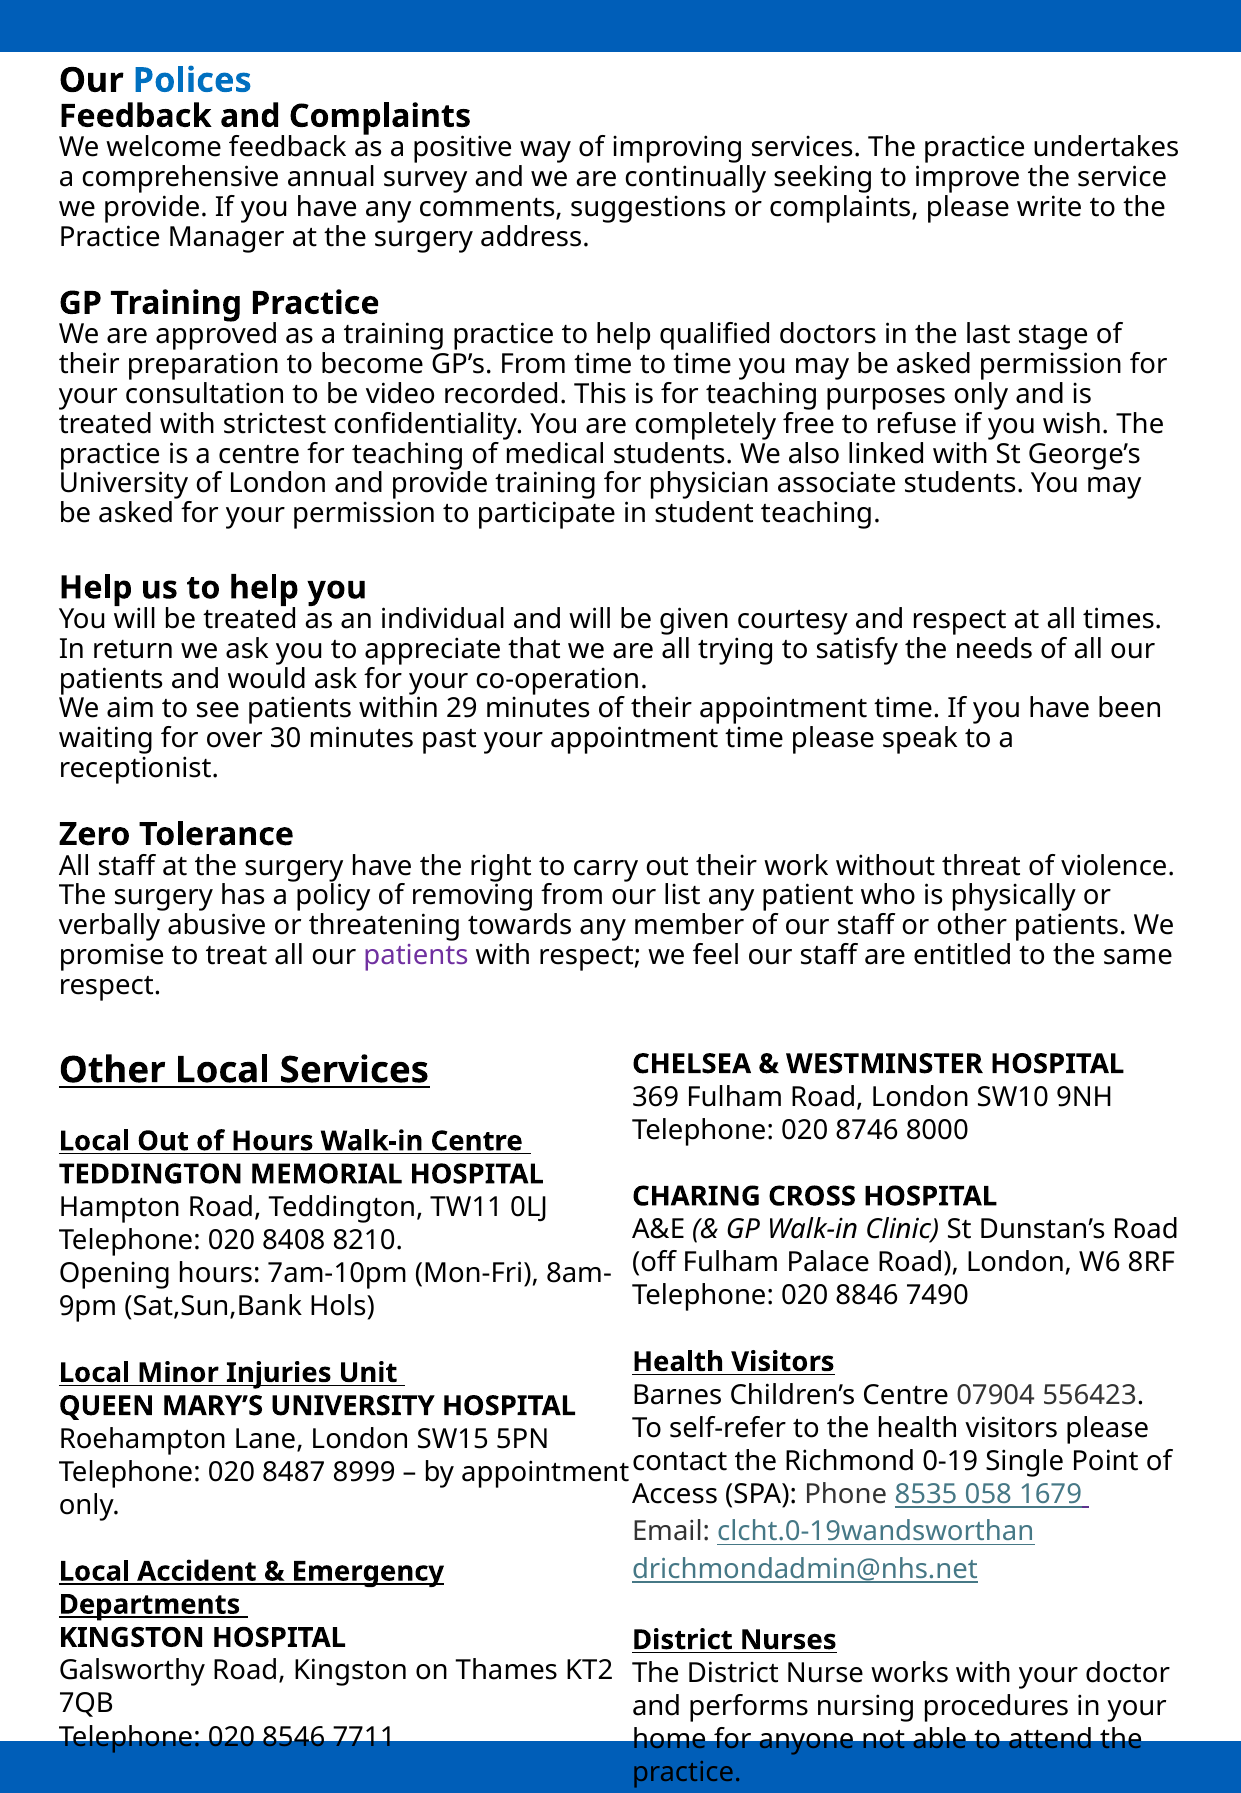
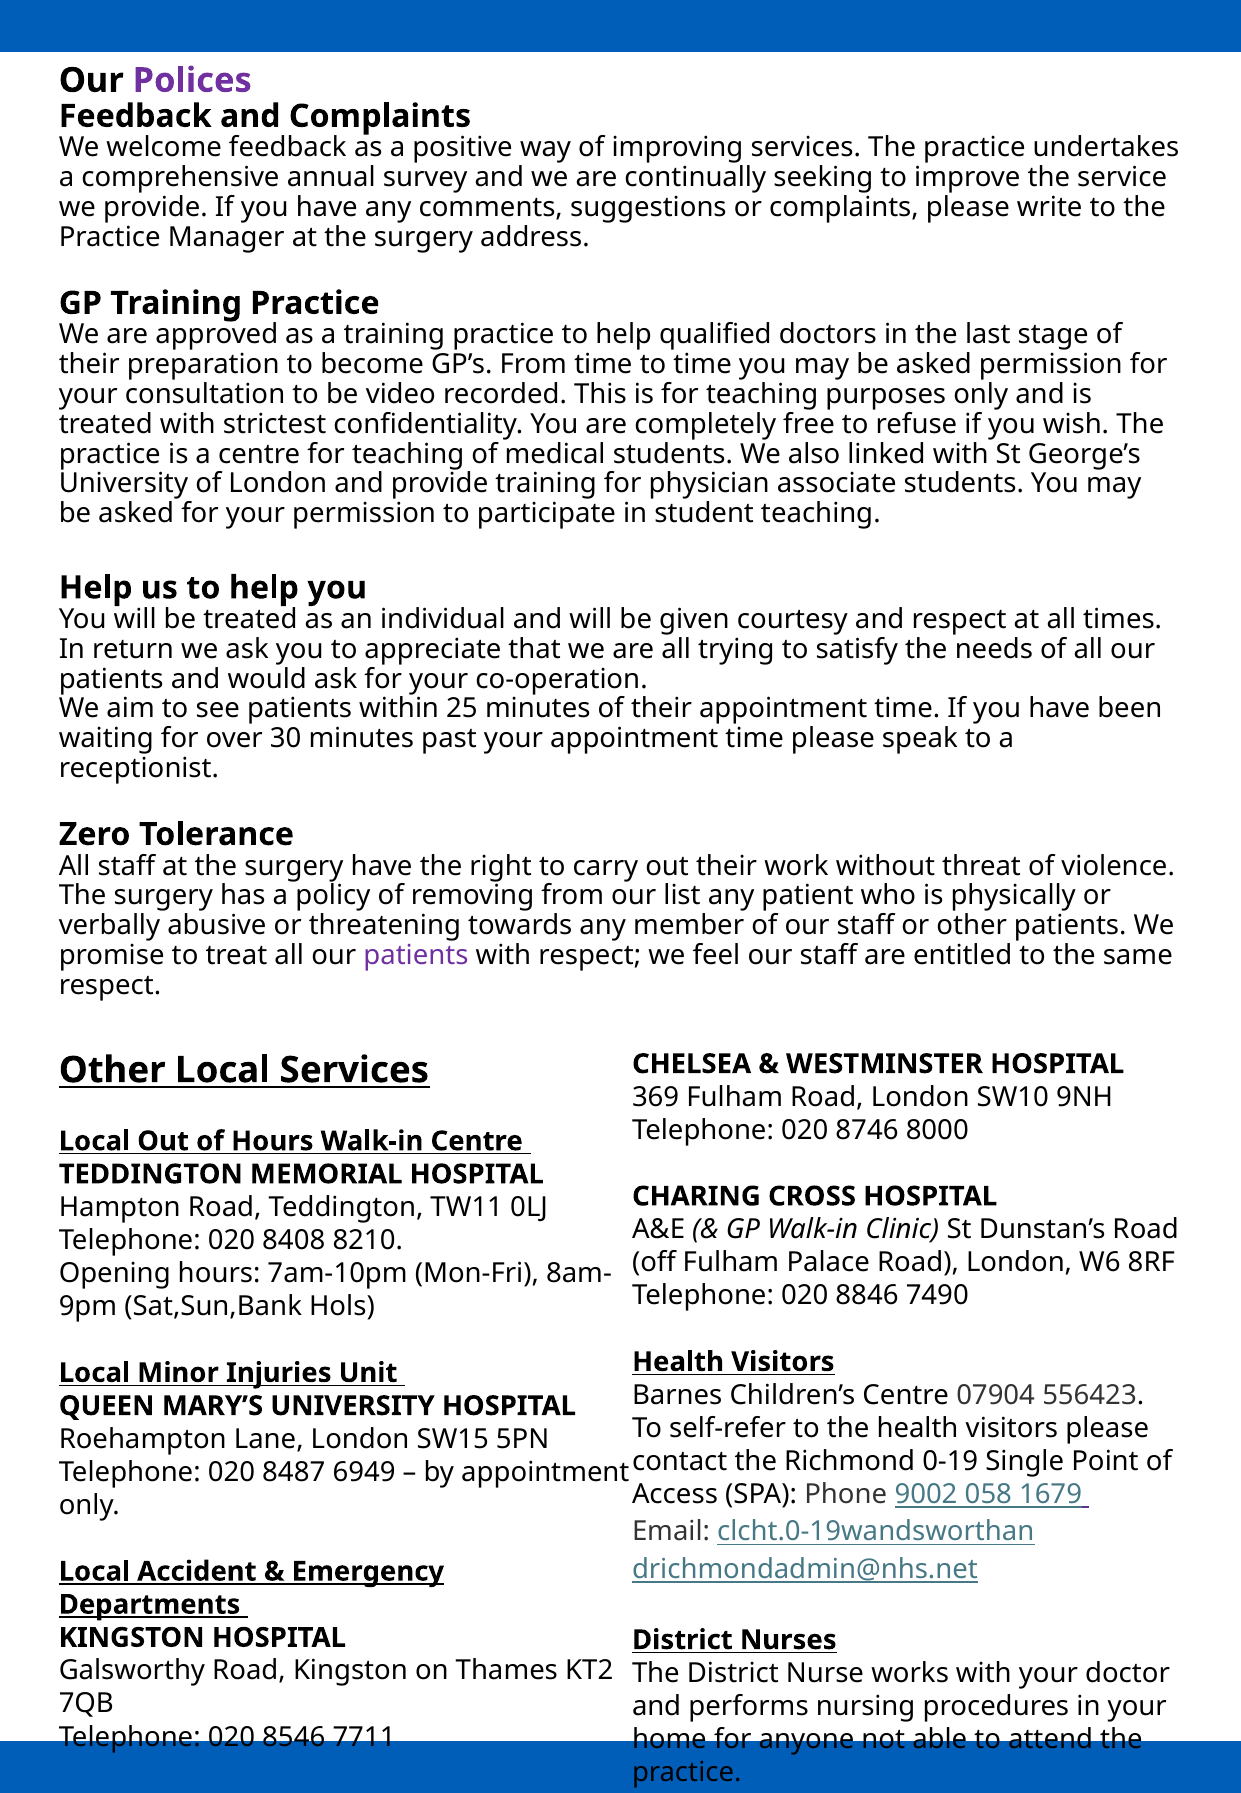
Polices colour: blue -> purple
29: 29 -> 25
8999: 8999 -> 6949
8535: 8535 -> 9002
